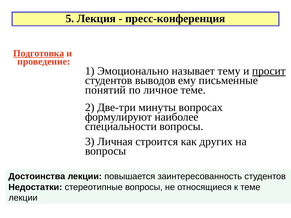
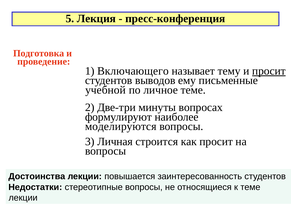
Подготовка underline: present -> none
Эмоционально: Эмоционально -> Включающего
понятий: понятий -> учебной
специальности: специальности -> моделируются
как других: других -> просит
